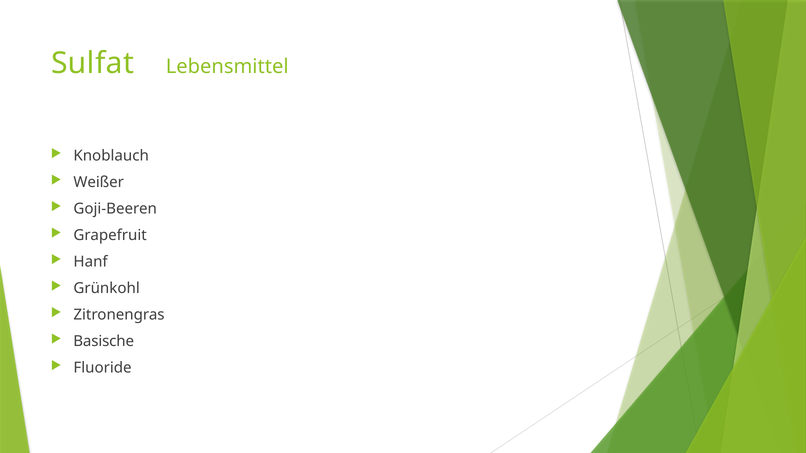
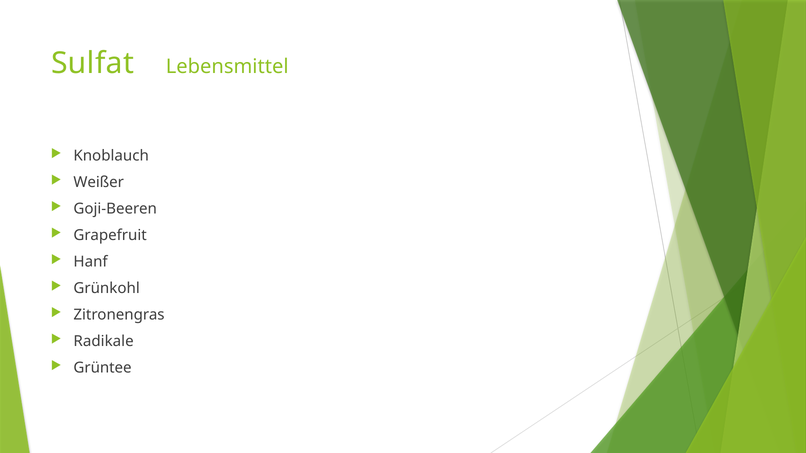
Basische: Basische -> Radikale
Fluoride: Fluoride -> Grüntee
